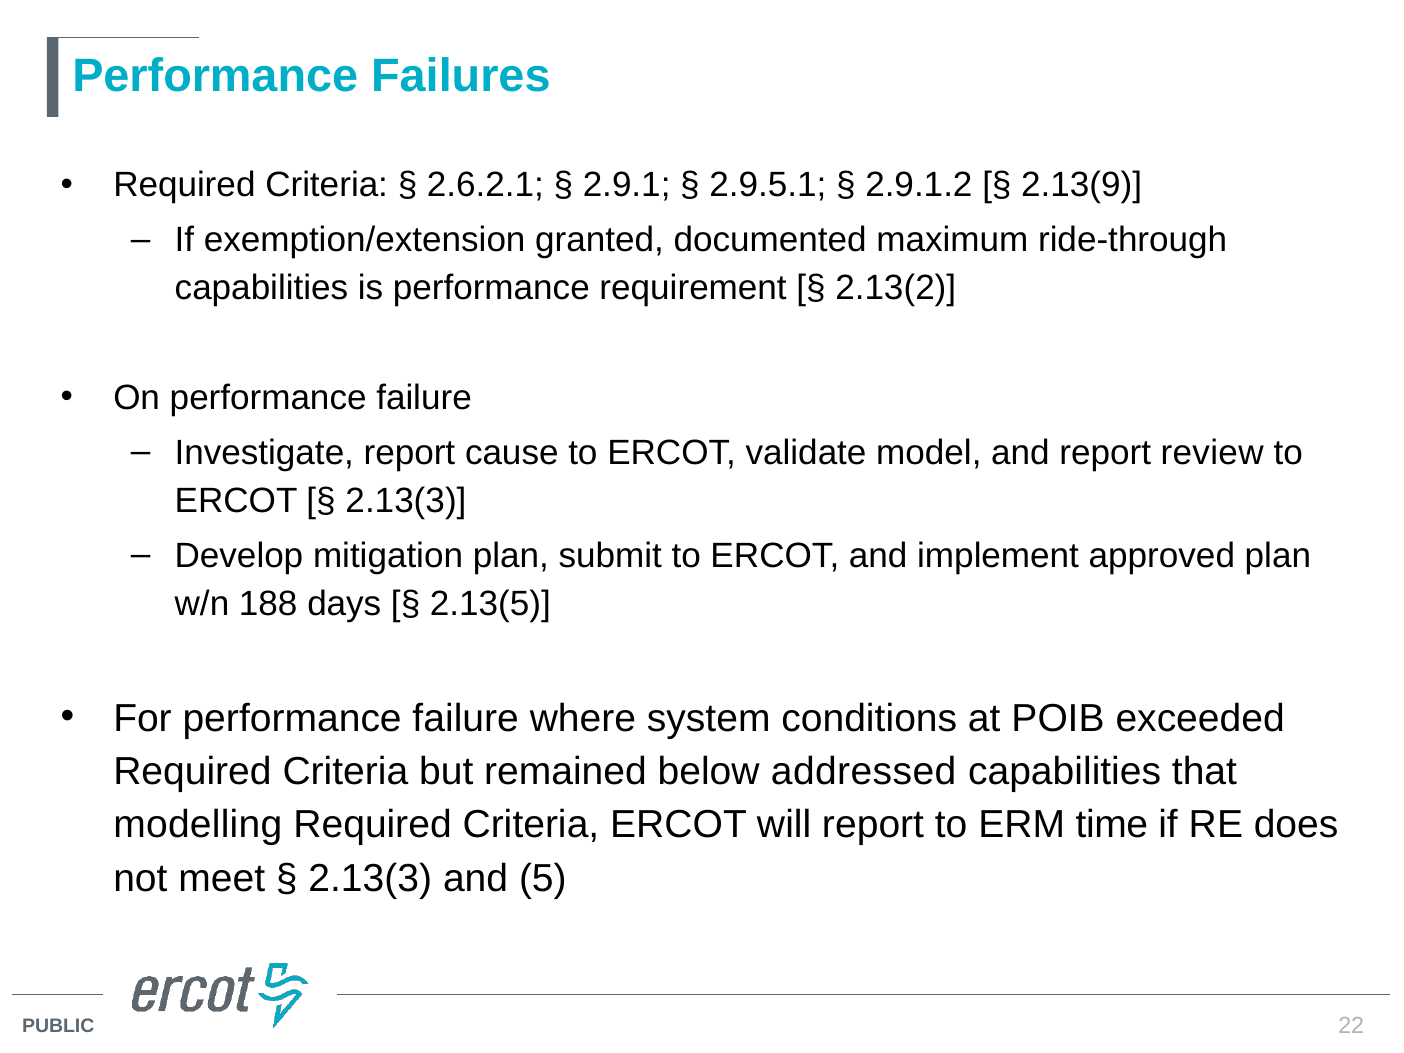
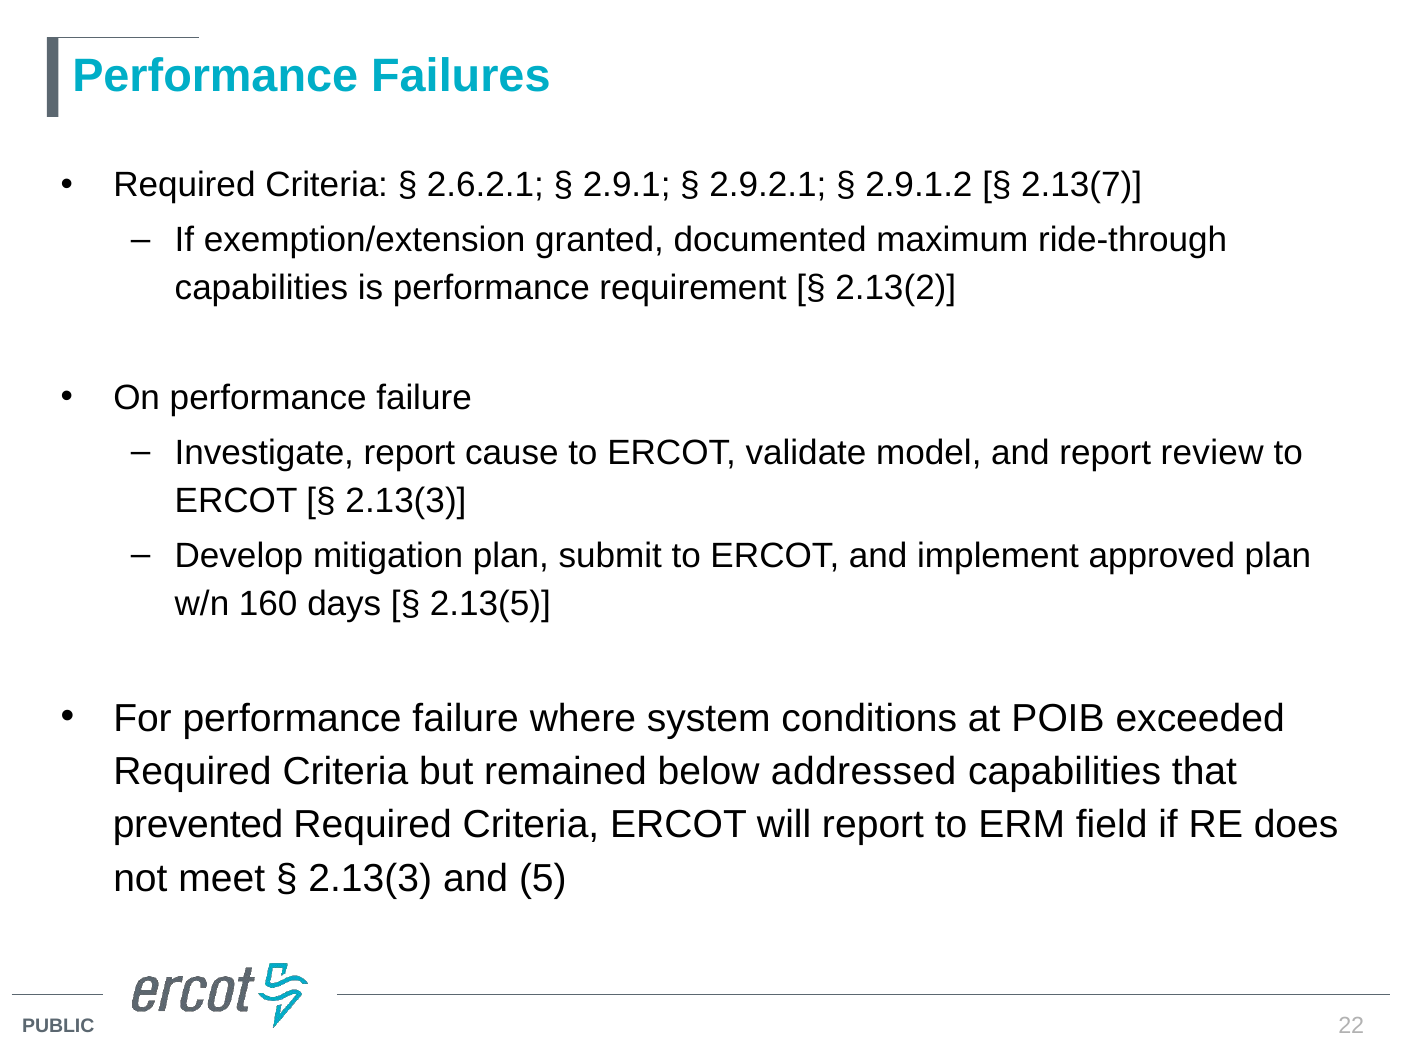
2.9.5.1: 2.9.5.1 -> 2.9.2.1
2.13(9: 2.13(9 -> 2.13(7
188: 188 -> 160
modelling: modelling -> prevented
time: time -> field
